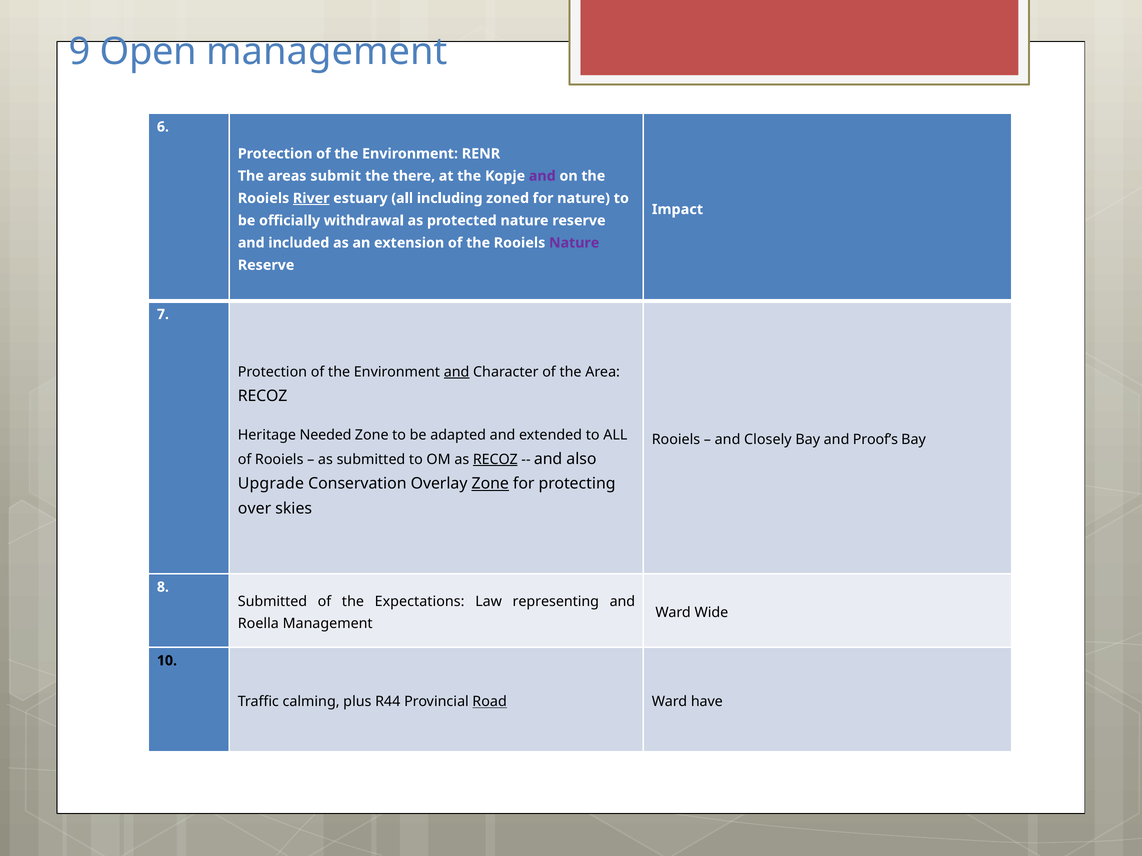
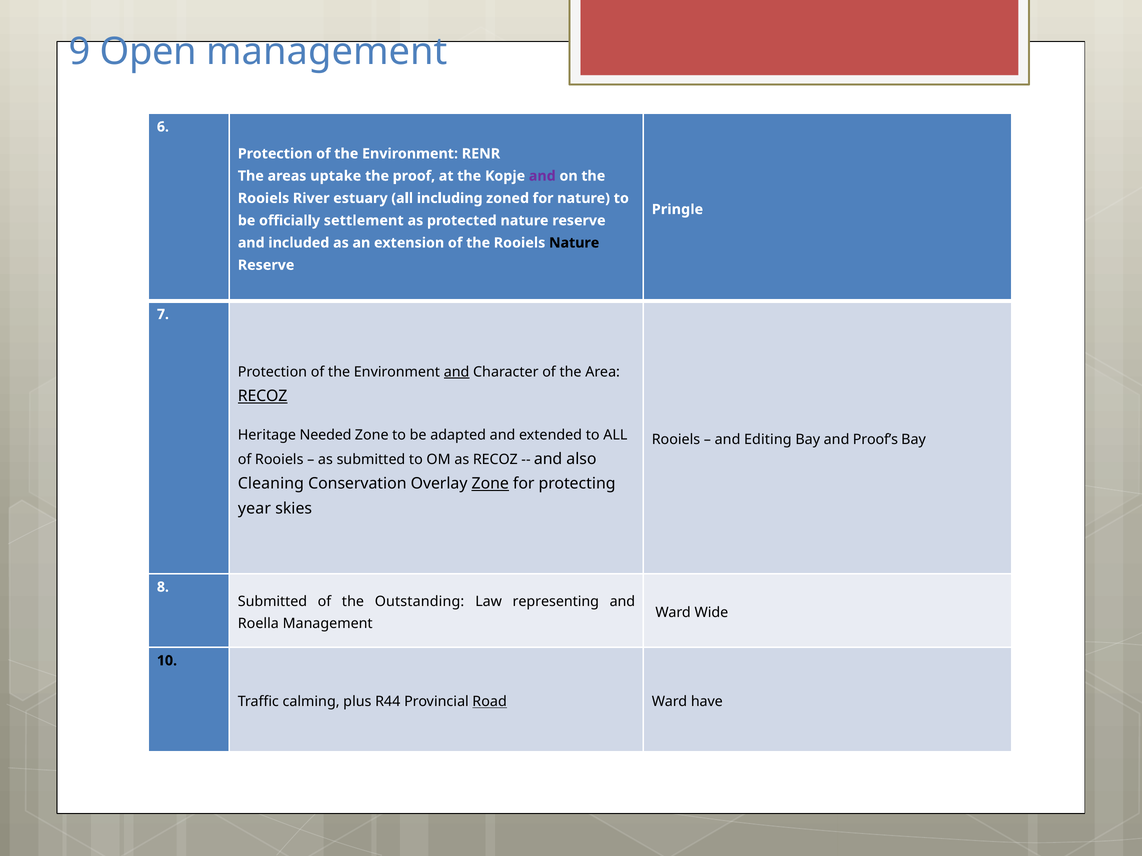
submit: submit -> uptake
there: there -> proof
River underline: present -> none
Impact: Impact -> Pringle
withdrawal: withdrawal -> settlement
Nature at (574, 243) colour: purple -> black
RECOZ at (263, 396) underline: none -> present
Closely: Closely -> Editing
RECOZ at (495, 460) underline: present -> none
Upgrade: Upgrade -> Cleaning
over: over -> year
Expectations: Expectations -> Outstanding
